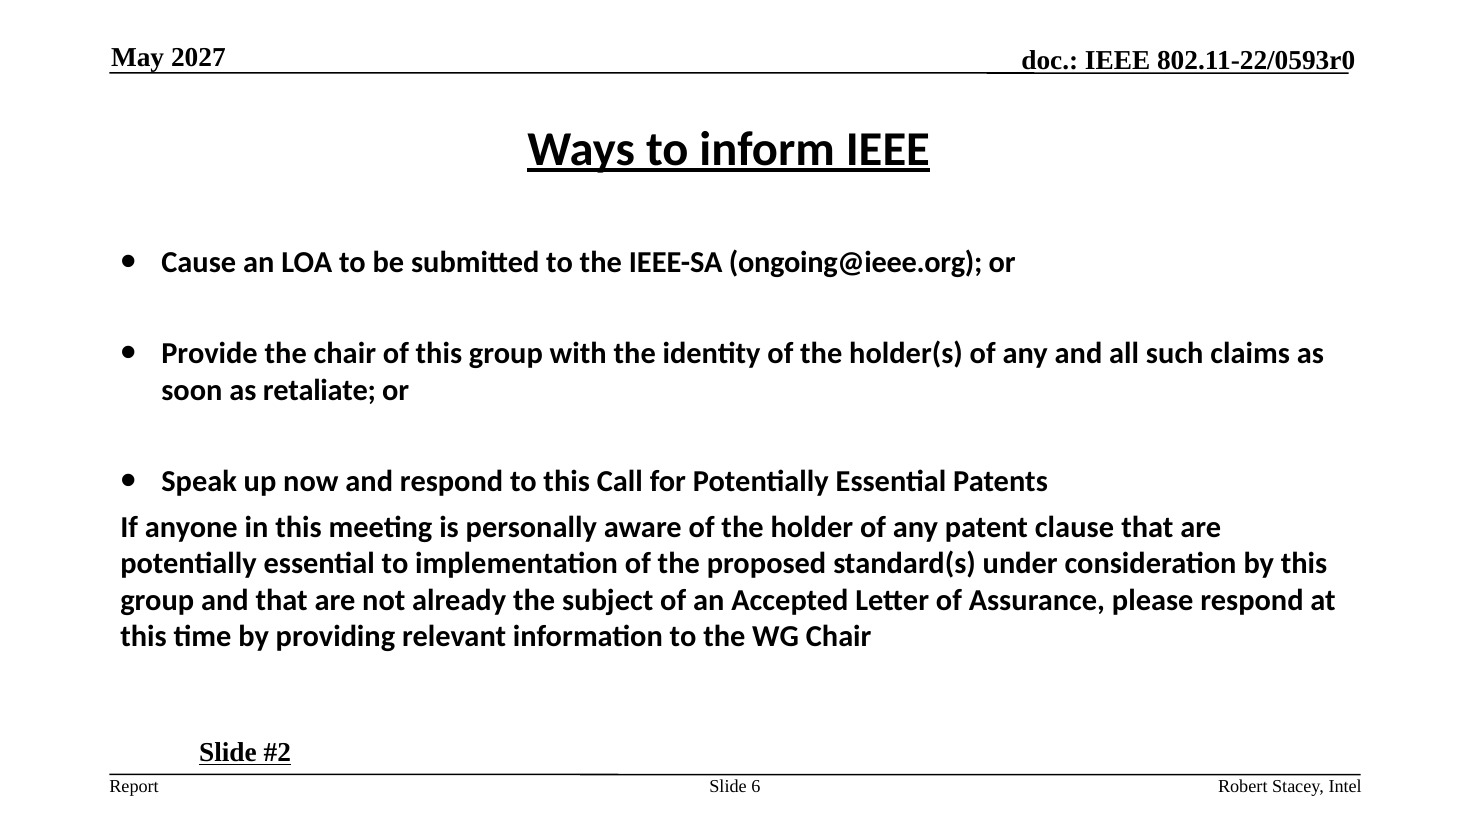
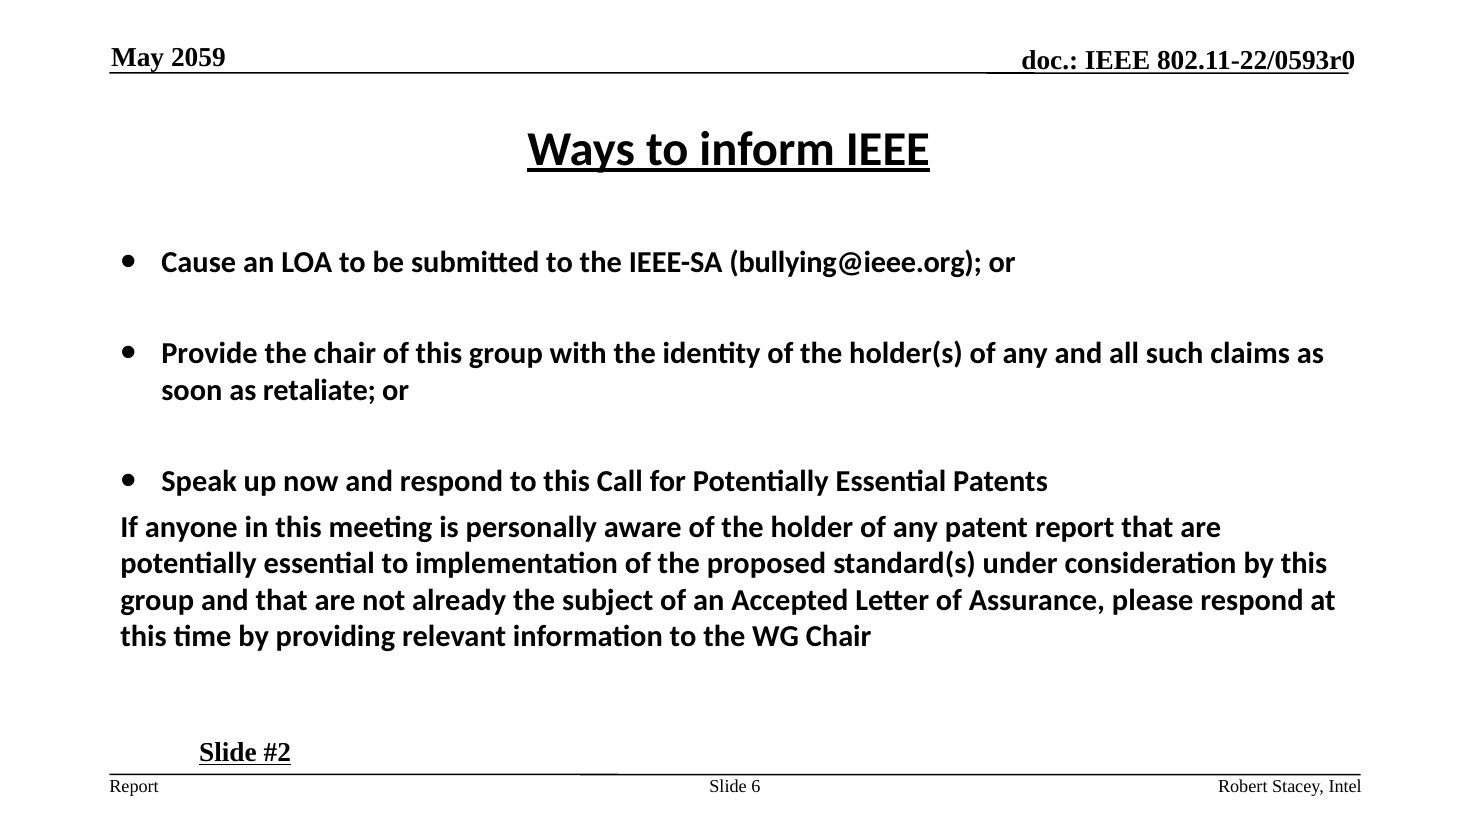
2027: 2027 -> 2059
ongoing@ieee.org: ongoing@ieee.org -> bullying@ieee.org
patent clause: clause -> report
